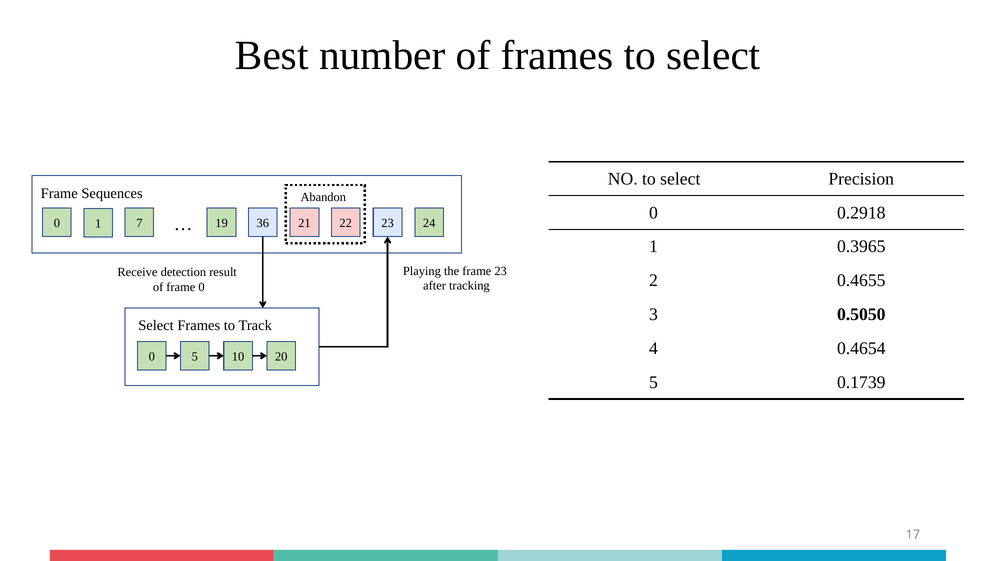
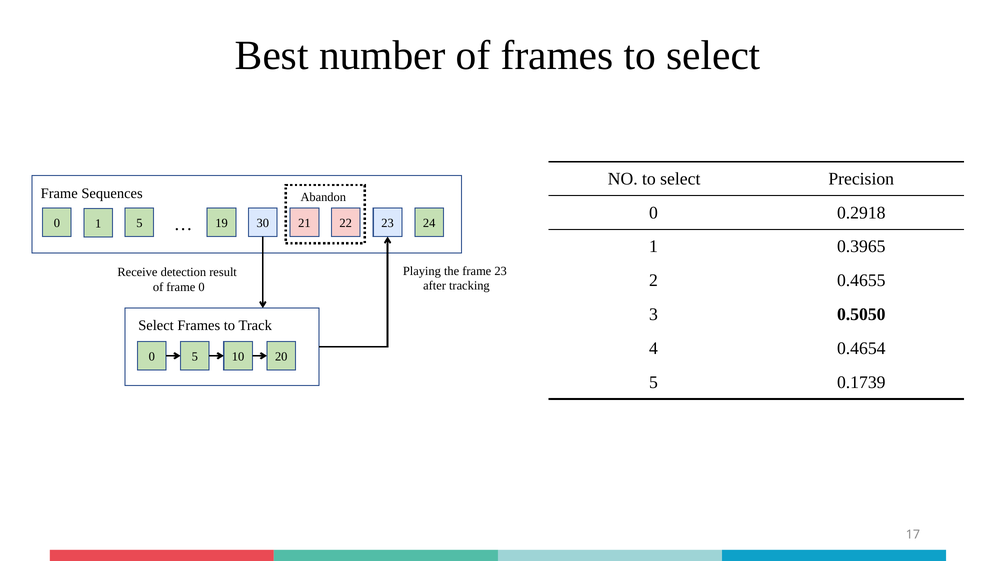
7 at (139, 223): 7 -> 5
36: 36 -> 30
